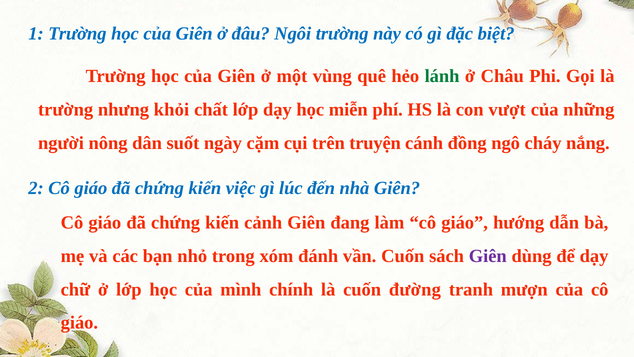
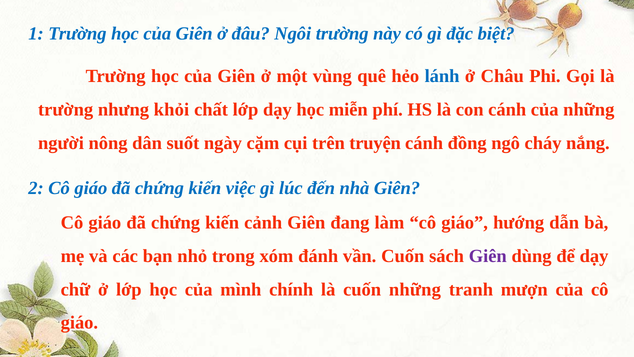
lánh colour: green -> blue
con vượt: vượt -> cánh
cuốn đường: đường -> những
